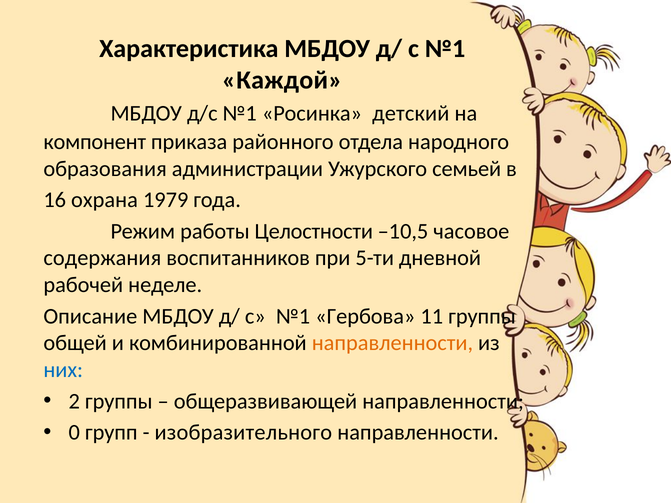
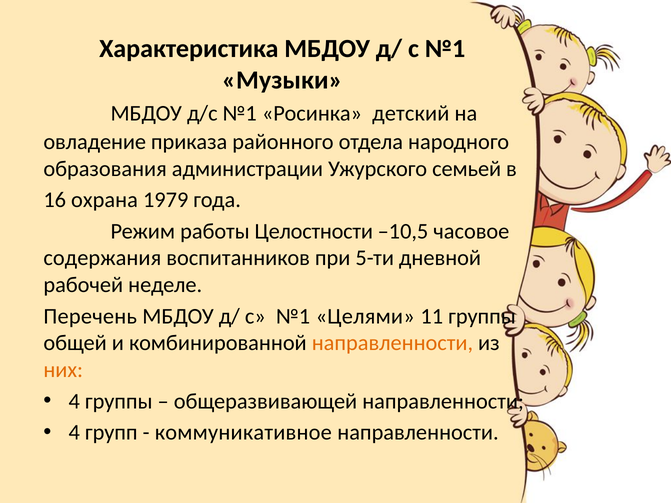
Каждой: Каждой -> Музыки
компонент: компонент -> овладение
Описание: Описание -> Перечень
Гербова: Гербова -> Целями
них colour: blue -> orange
2 at (74, 401): 2 -> 4
0 at (74, 433): 0 -> 4
изобразительного: изобразительного -> коммуникативное
